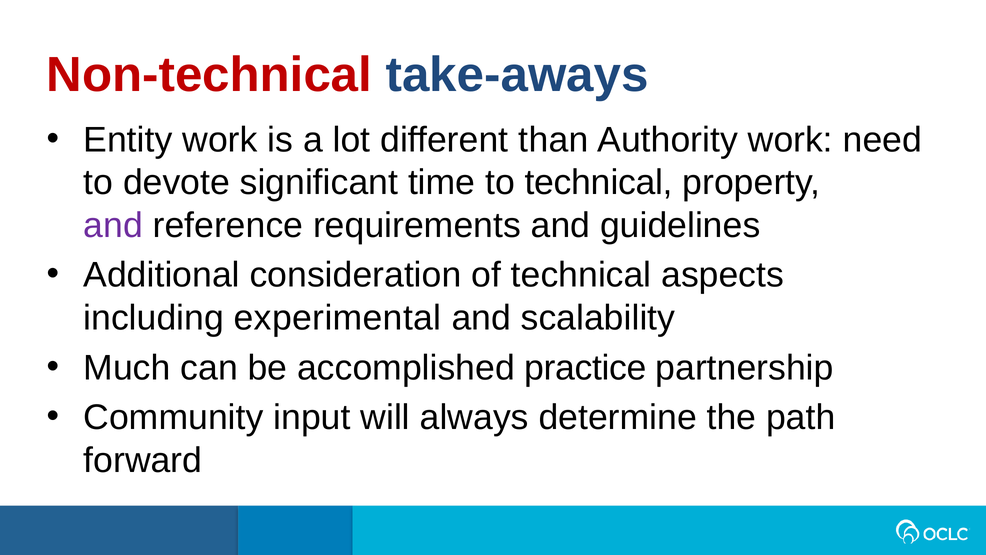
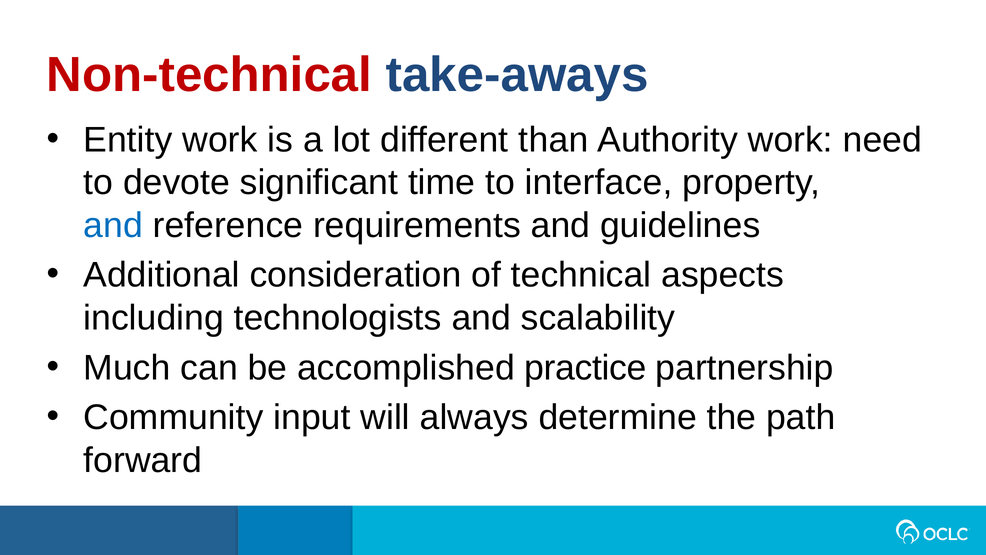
to technical: technical -> interface
and at (113, 225) colour: purple -> blue
experimental: experimental -> technologists
